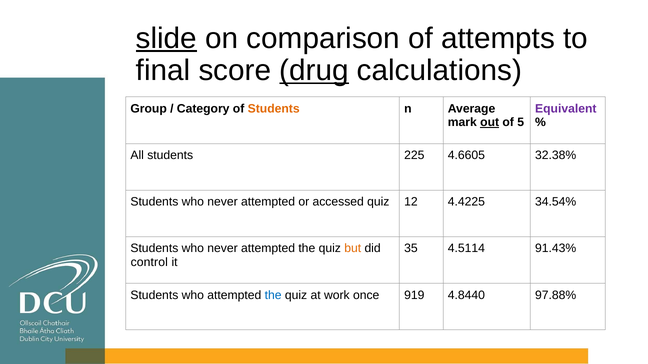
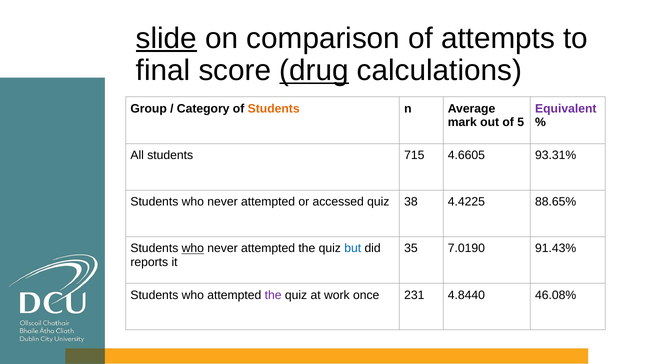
out underline: present -> none
225: 225 -> 715
32.38%: 32.38% -> 93.31%
12: 12 -> 38
34.54%: 34.54% -> 88.65%
who at (193, 249) underline: none -> present
but colour: orange -> blue
4.5114: 4.5114 -> 7.0190
control: control -> reports
the at (273, 295) colour: blue -> purple
919: 919 -> 231
97.88%: 97.88% -> 46.08%
